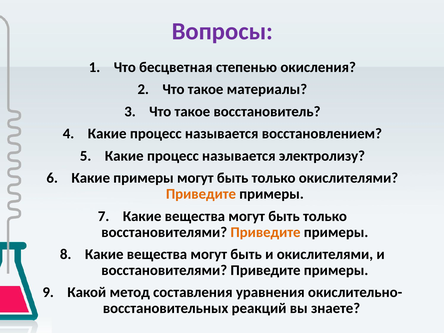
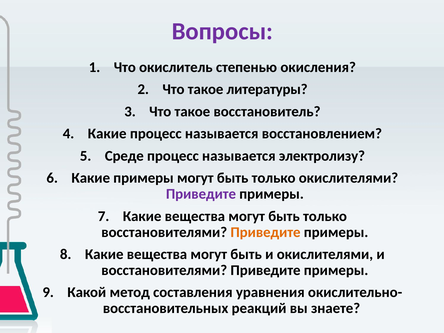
бесцветная: бесцветная -> окислитель
материалы: материалы -> литературы
Какие at (124, 156): Какие -> Среде
Приведите at (201, 194) colour: orange -> purple
